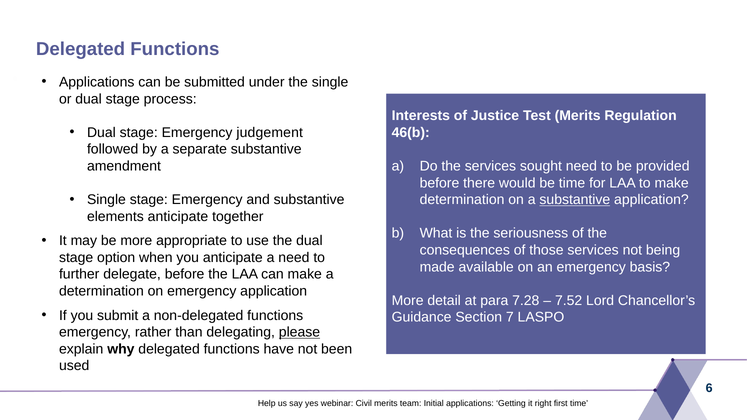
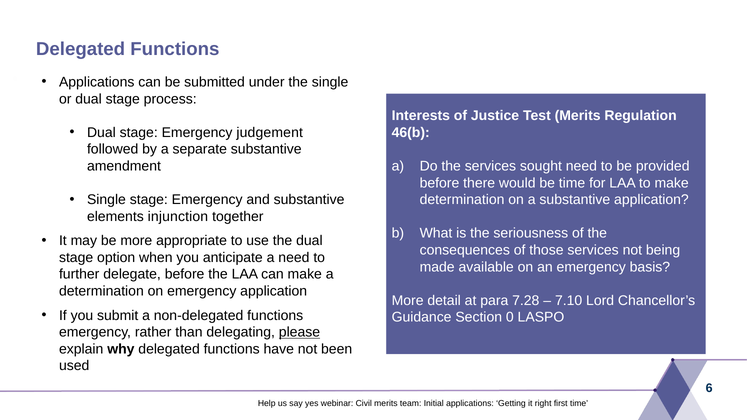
substantive at (575, 200) underline: present -> none
elements anticipate: anticipate -> injunction
7.52: 7.52 -> 7.10
7: 7 -> 0
